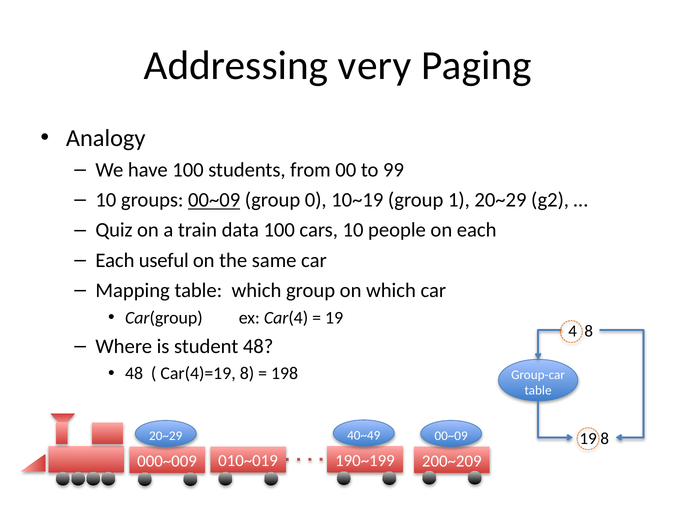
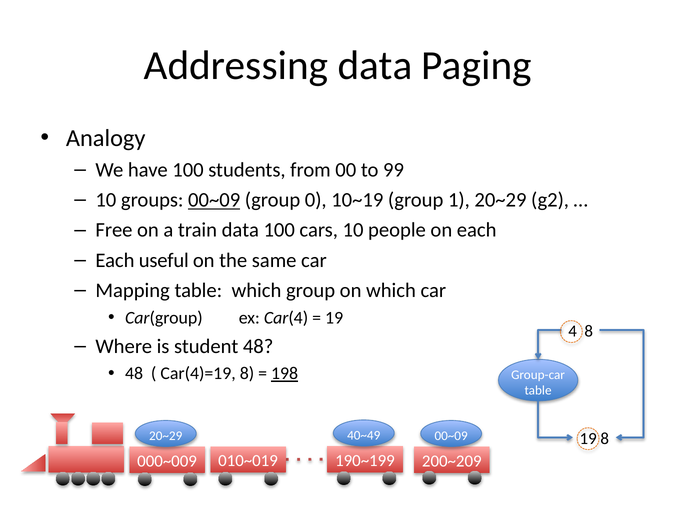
Addressing very: very -> data
Quiz: Quiz -> Free
198 underline: none -> present
